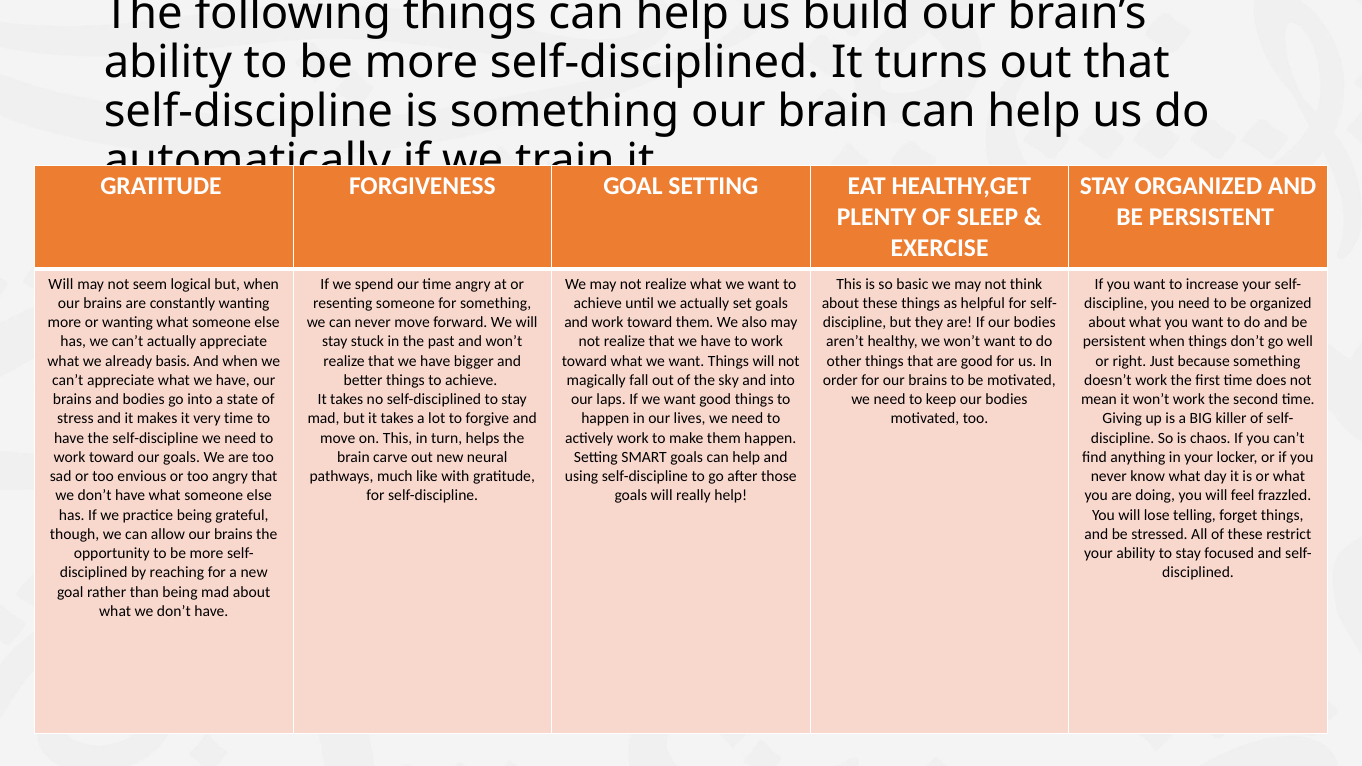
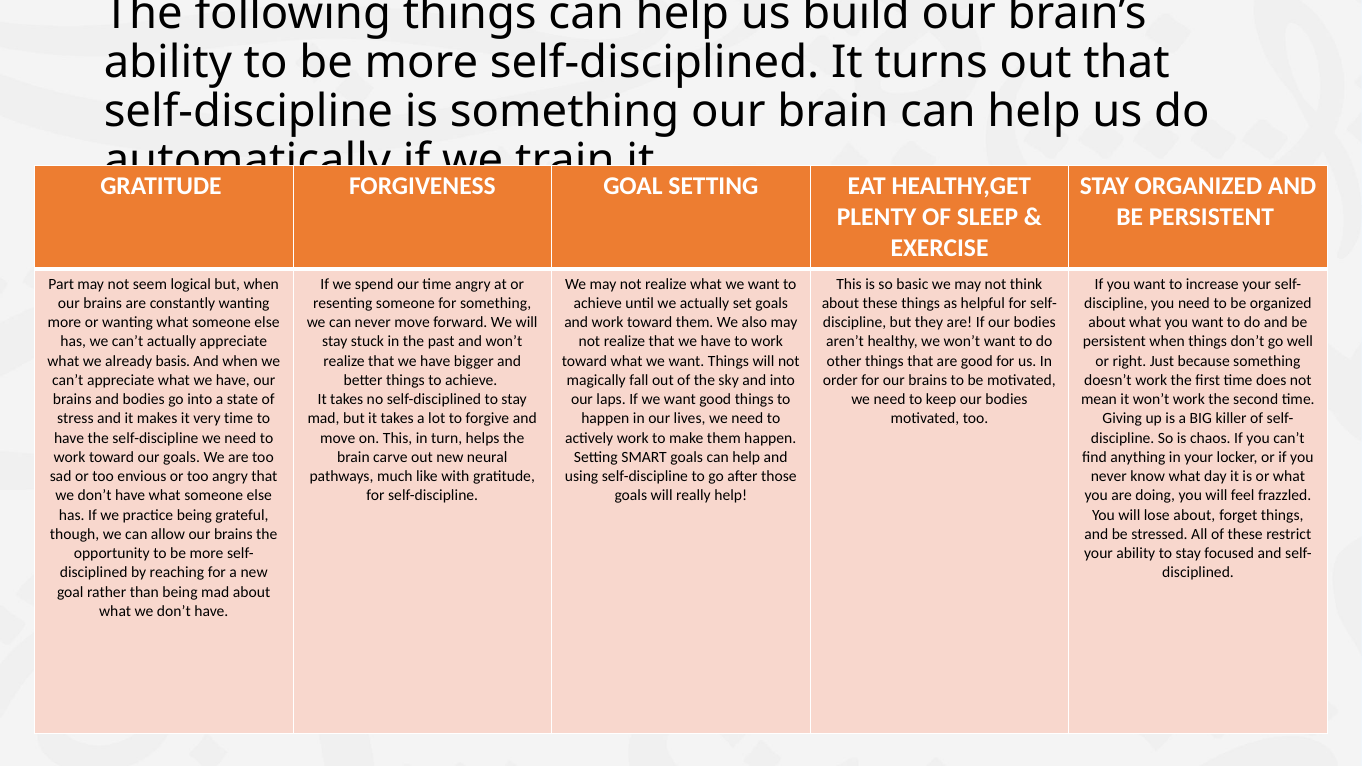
Will at (61, 284): Will -> Part
lose telling: telling -> about
